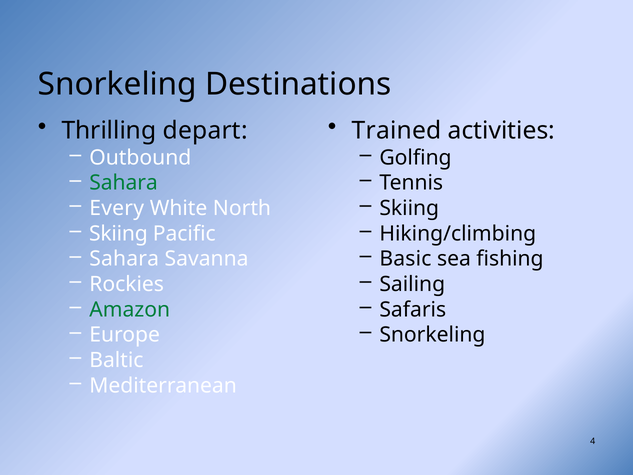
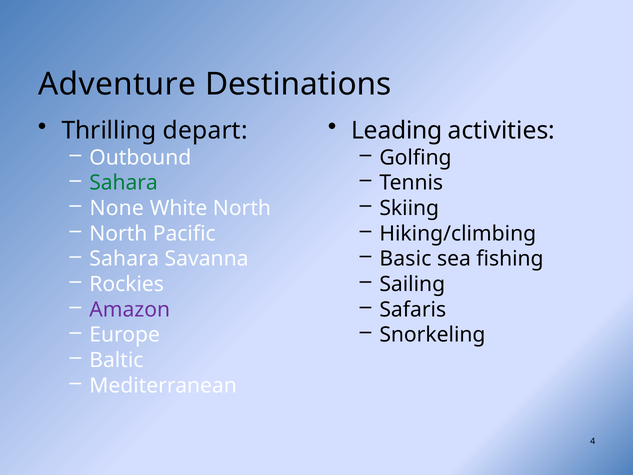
Snorkeling at (117, 84): Snorkeling -> Adventure
Trained: Trained -> Leading
Every: Every -> None
Skiing at (118, 234): Skiing -> North
Amazon colour: green -> purple
